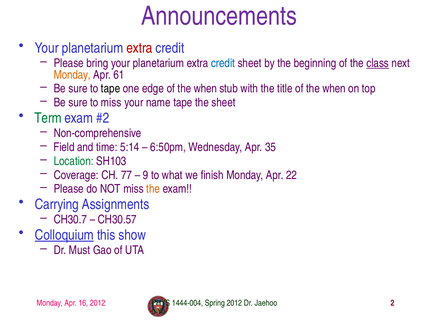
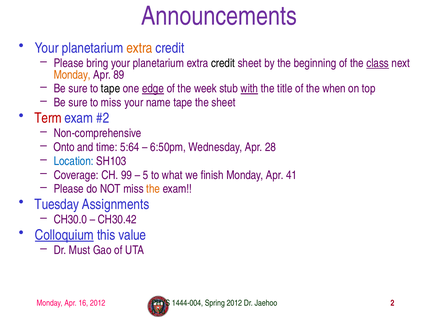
extra at (139, 48) colour: red -> orange
credit at (223, 63) colour: blue -> black
61: 61 -> 89
edge underline: none -> present
when at (205, 88): when -> week
with underline: none -> present
Term colour: green -> red
Field: Field -> Onto
5:14: 5:14 -> 5:64
35: 35 -> 28
Location colour: green -> blue
77: 77 -> 99
9: 9 -> 5
22: 22 -> 41
Carrying: Carrying -> Tuesday
CH30.7: CH30.7 -> CH30.0
CH30.57: CH30.57 -> CH30.42
show: show -> value
